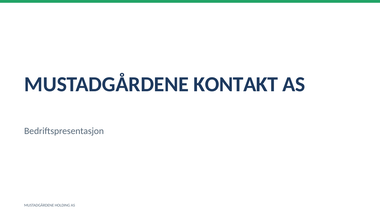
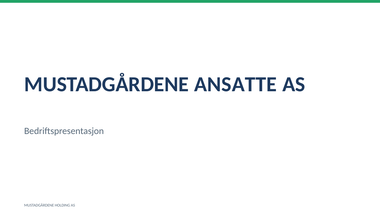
KONTAKT: KONTAKT -> ANSATTE
